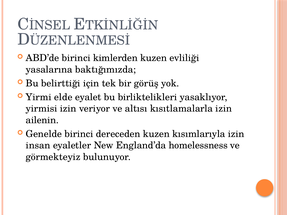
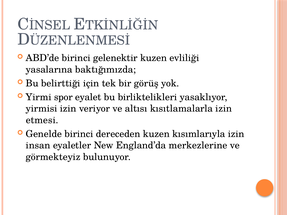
kimlerden: kimlerden -> gelenektir
elde: elde -> spor
ailenin: ailenin -> etmesi
homelessness: homelessness -> merkezlerine
